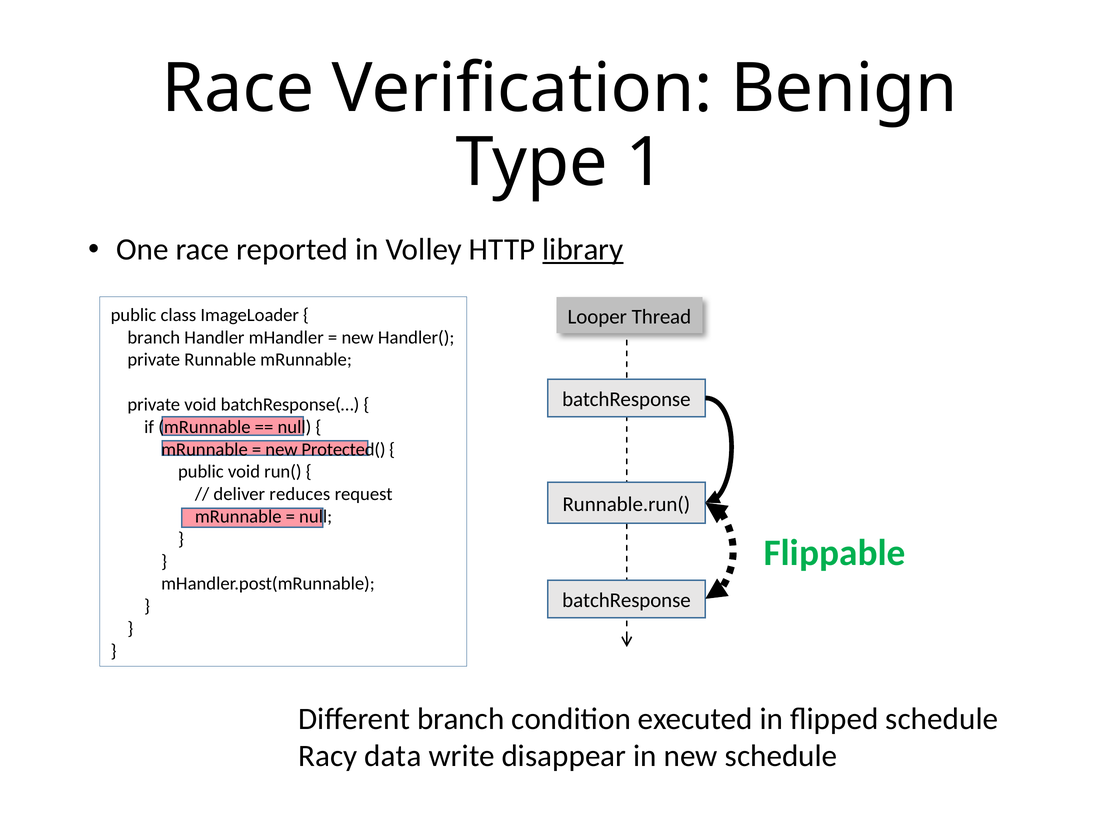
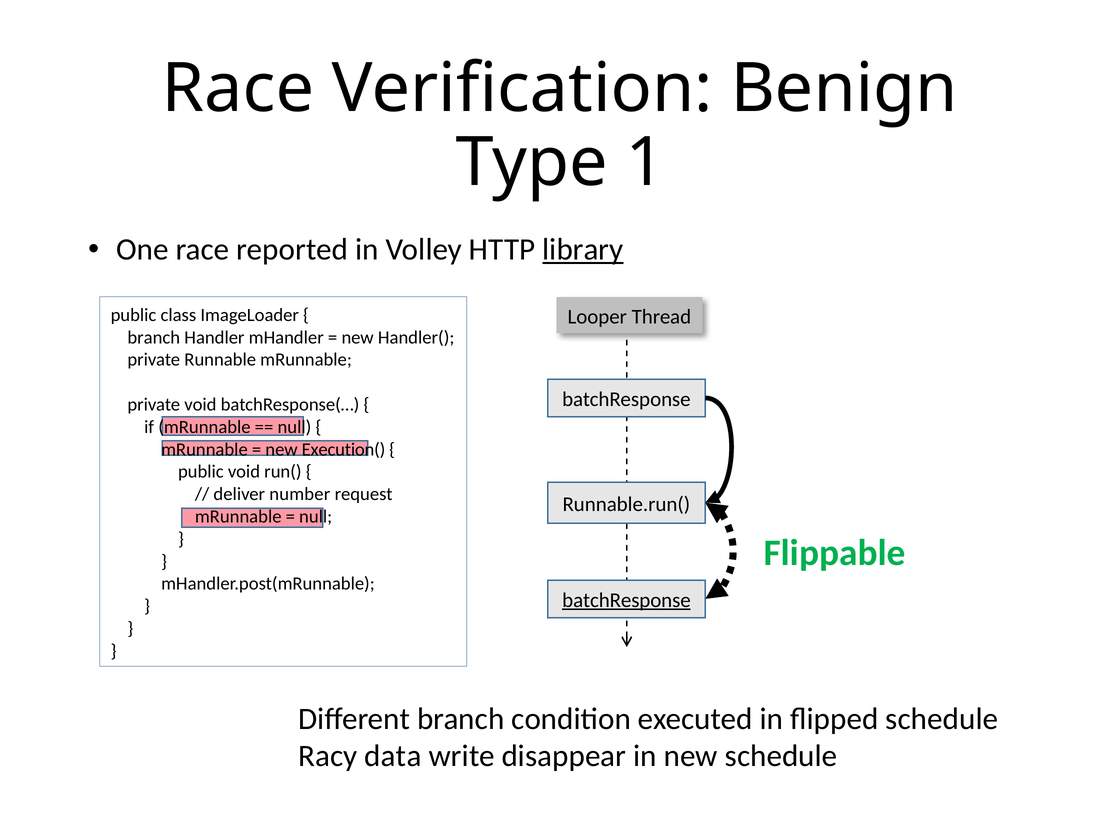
Protected(: Protected( -> Execution(
reduces: reduces -> number
batchResponse at (626, 600) underline: none -> present
